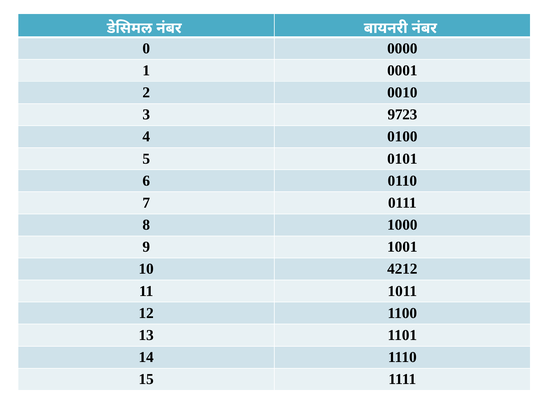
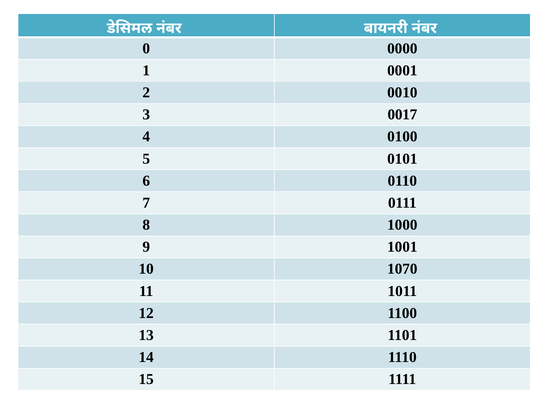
9723: 9723 -> 0017
4212: 4212 -> 1070
